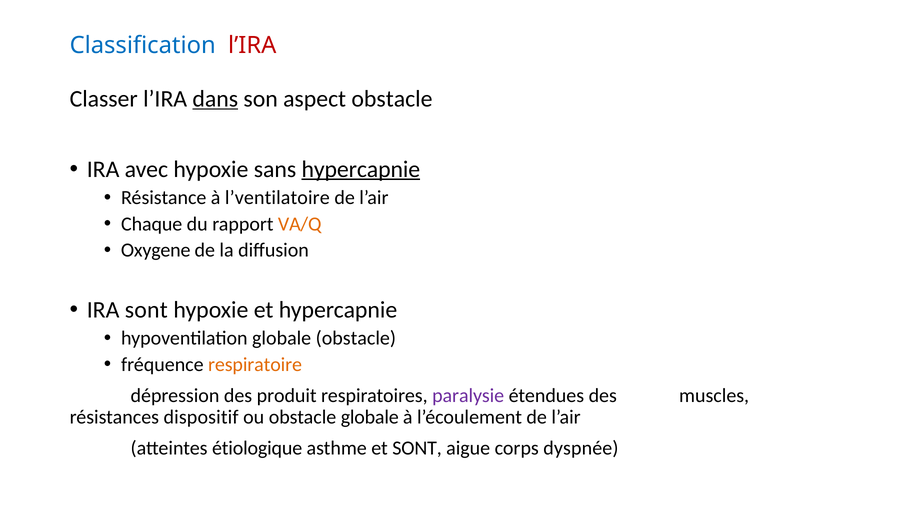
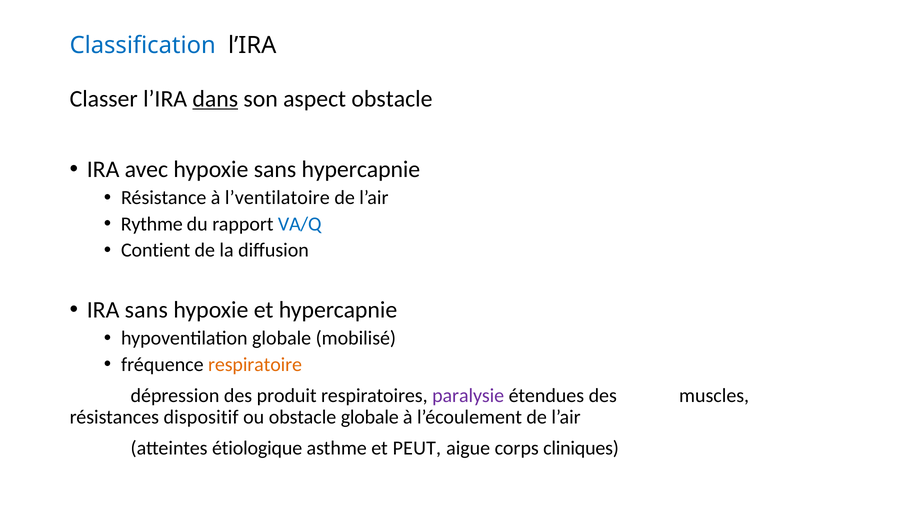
l’IRA at (252, 45) colour: red -> black
hypercapnie at (361, 169) underline: present -> none
Chaque: Chaque -> Rythme
VA/Q colour: orange -> blue
Oxygene: Oxygene -> Contient
IRA sont: sont -> sans
globale obstacle: obstacle -> mobilisé
et SONT: SONT -> PEUT
dyspnée: dyspnée -> cliniques
